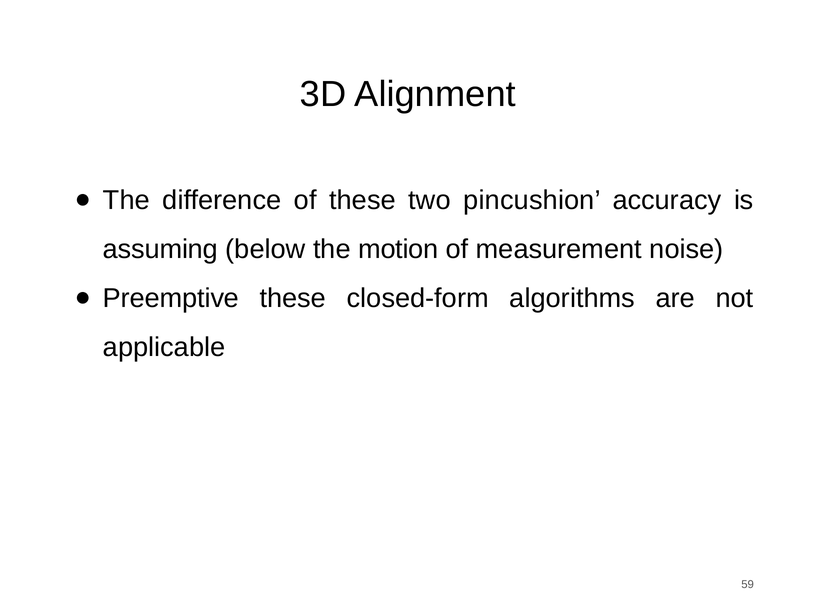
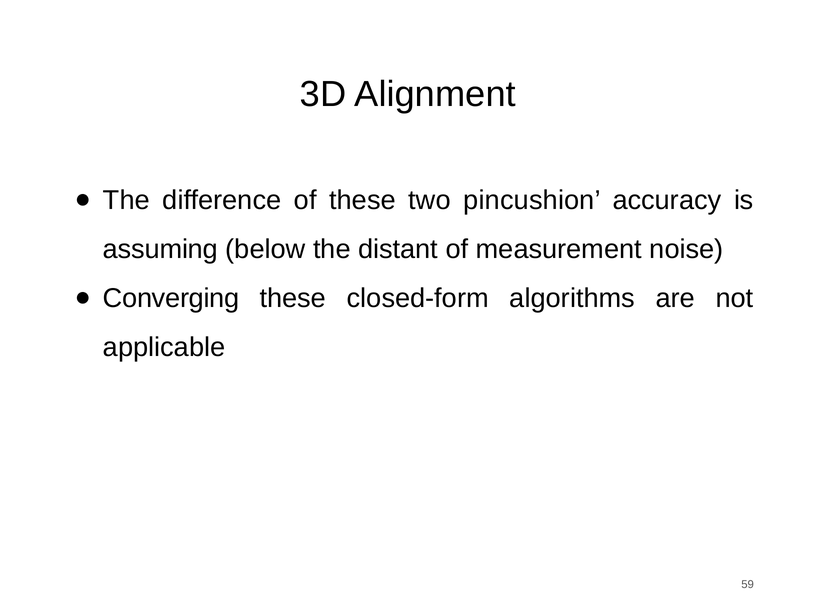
motion: motion -> distant
Preemptive: Preemptive -> Converging
